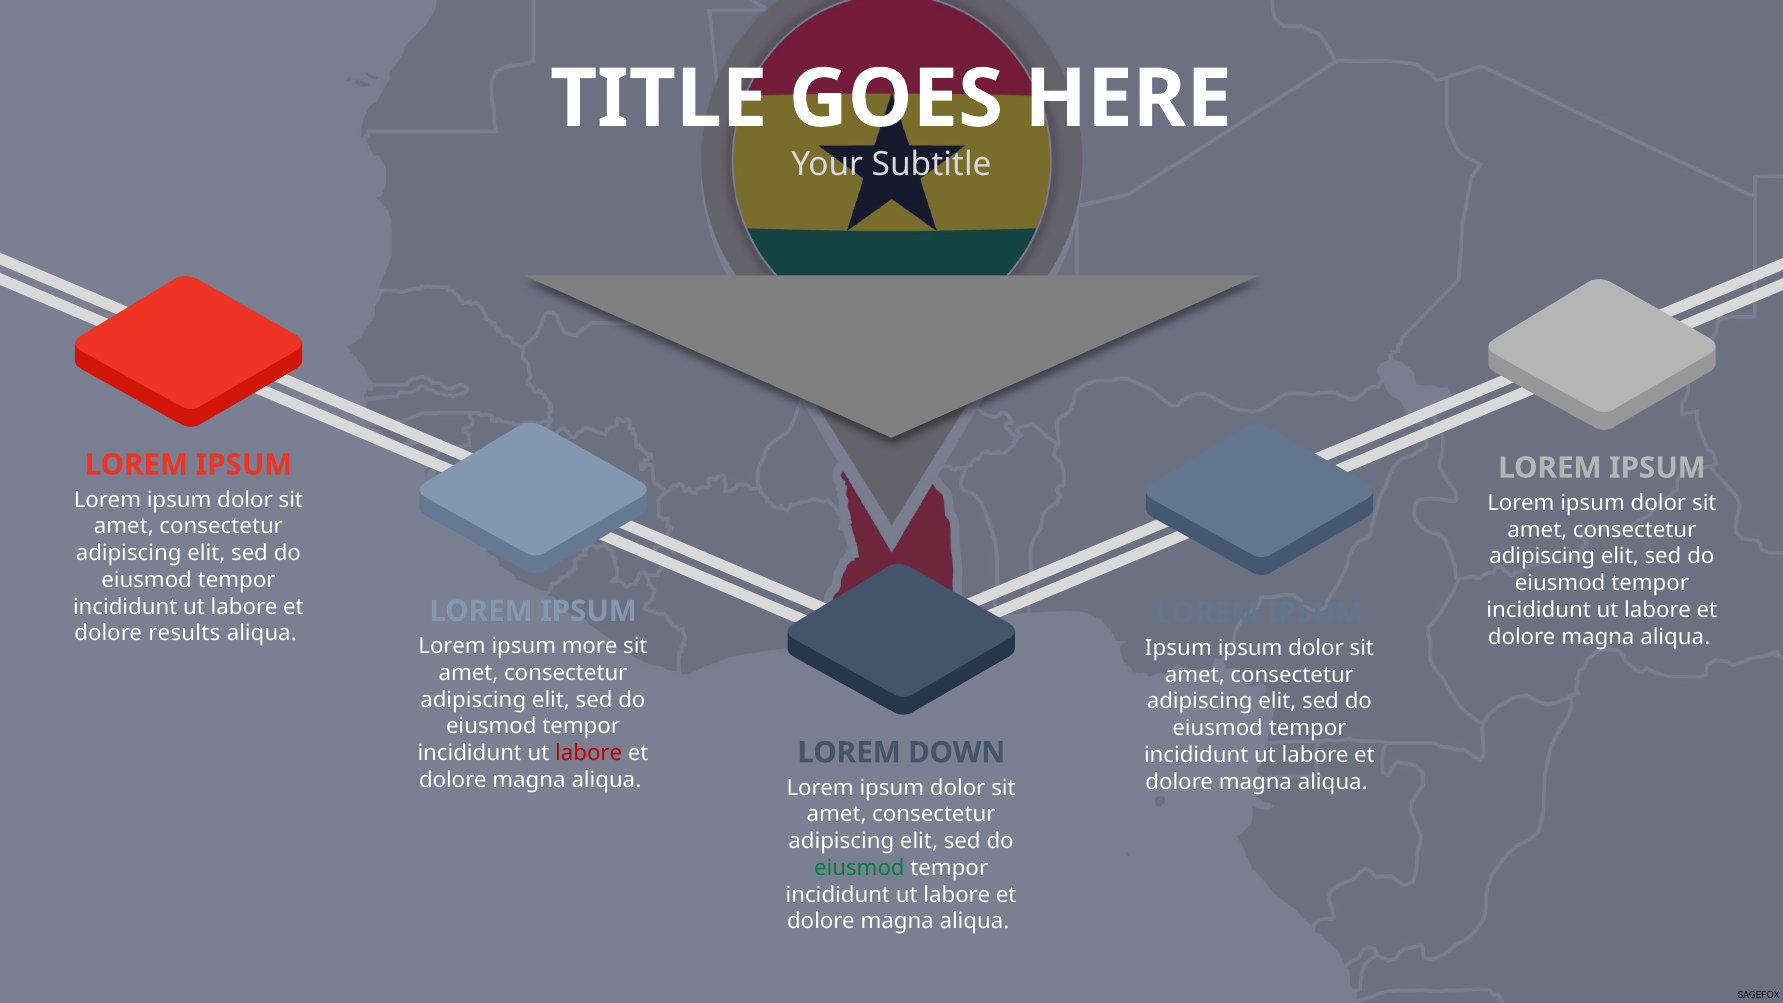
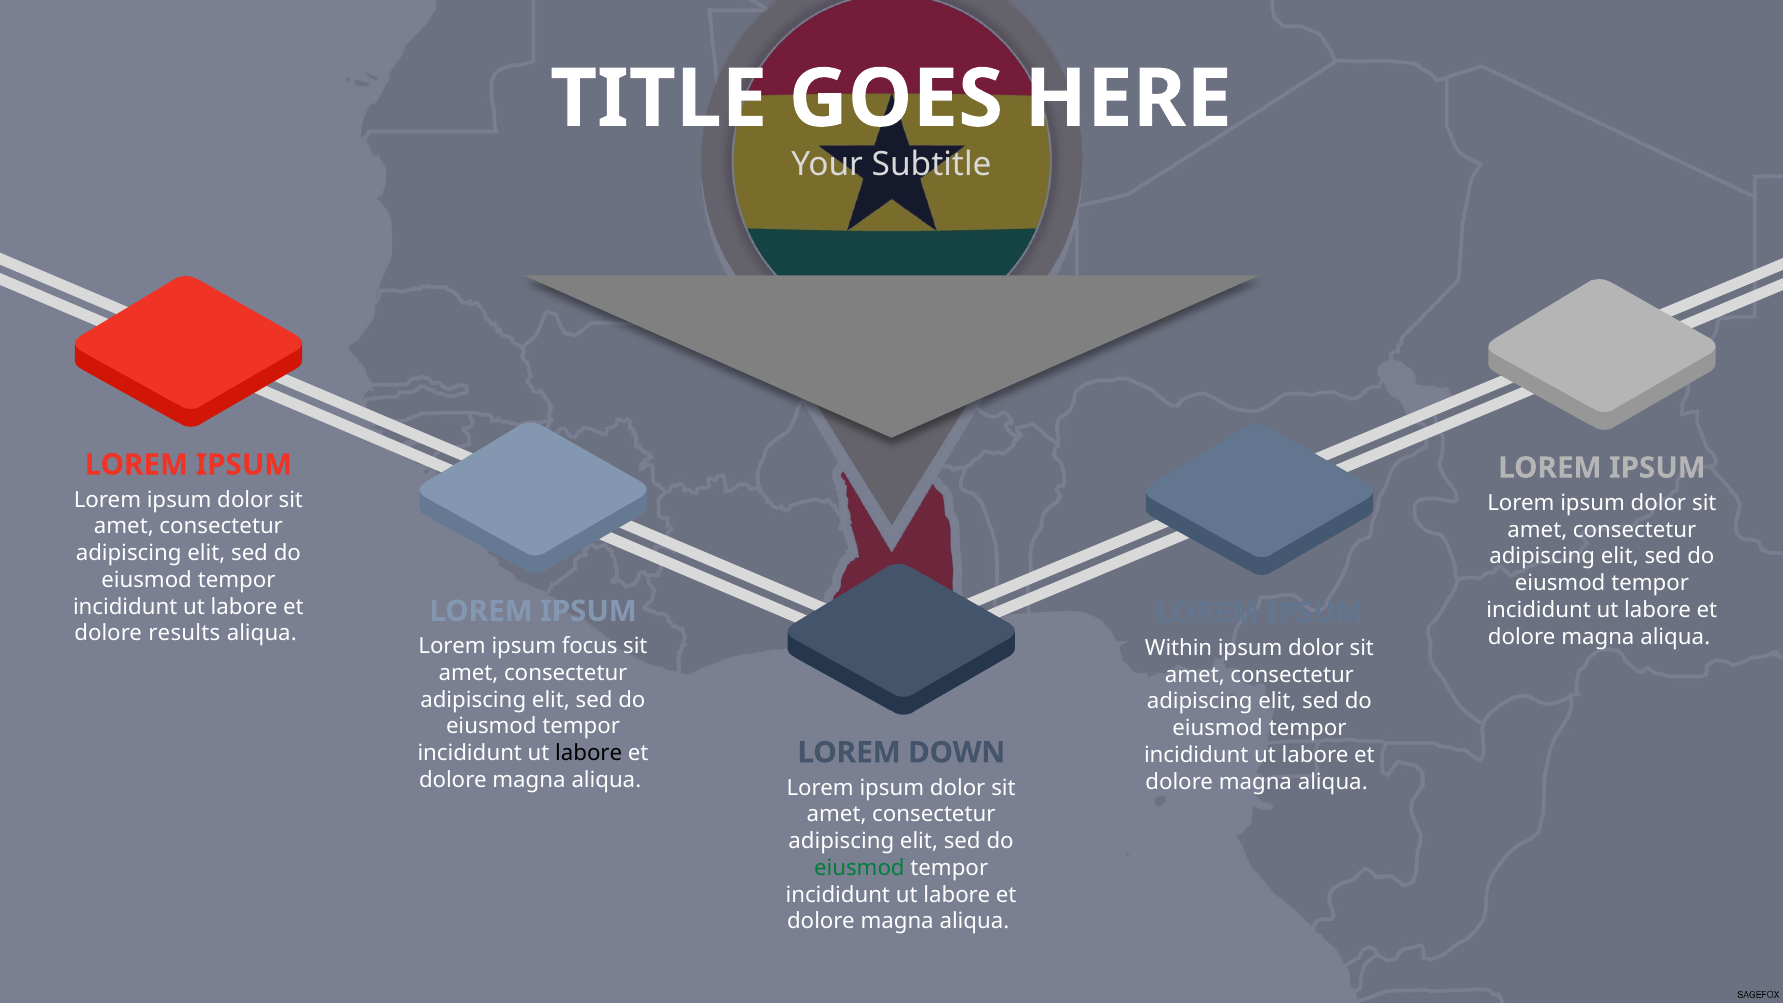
more: more -> focus
Ipsum at (1178, 648): Ipsum -> Within
labore at (589, 753) colour: red -> black
